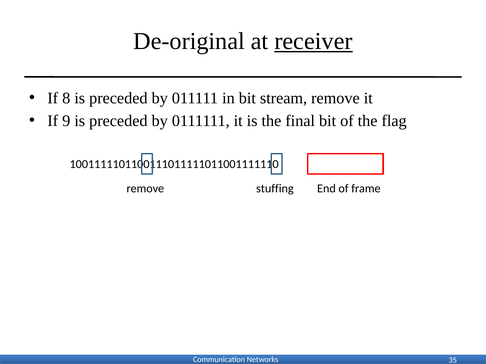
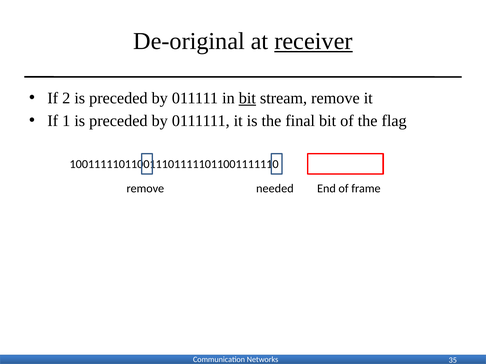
8: 8 -> 2
bit at (247, 98) underline: none -> present
9: 9 -> 1
stuffing: stuffing -> needed
